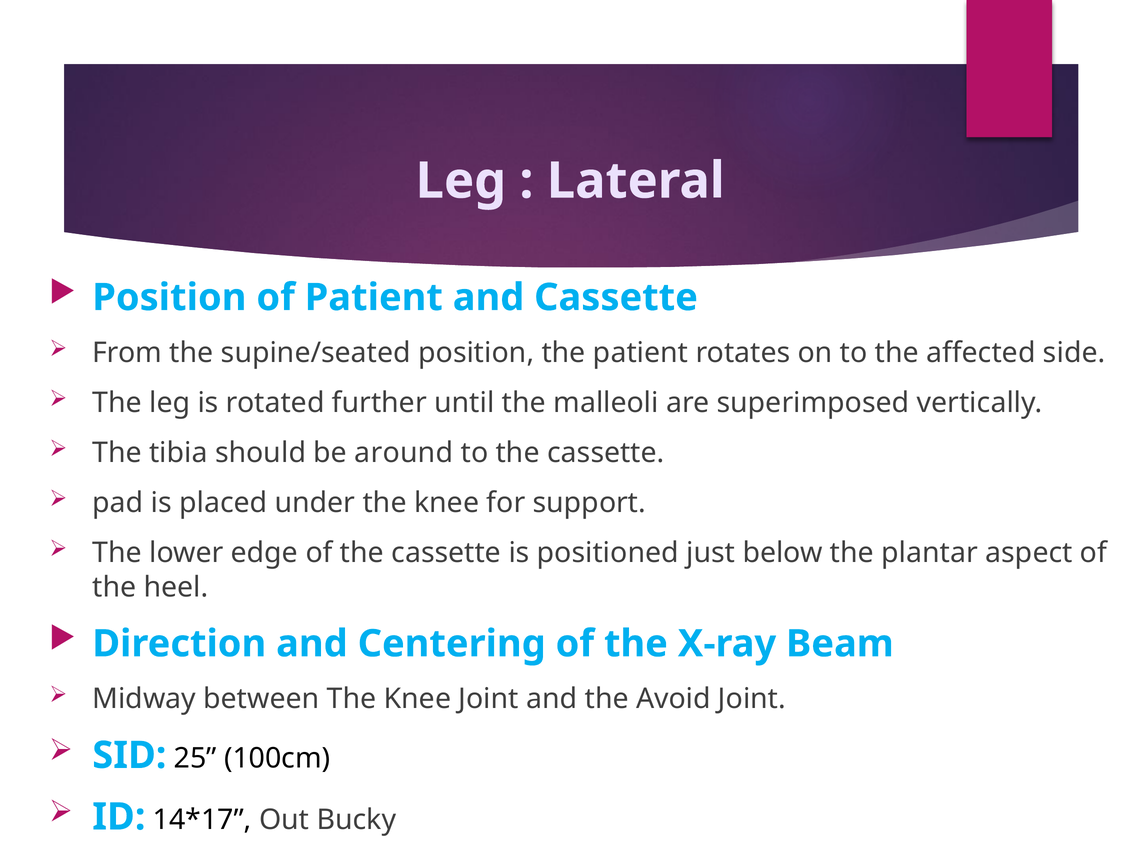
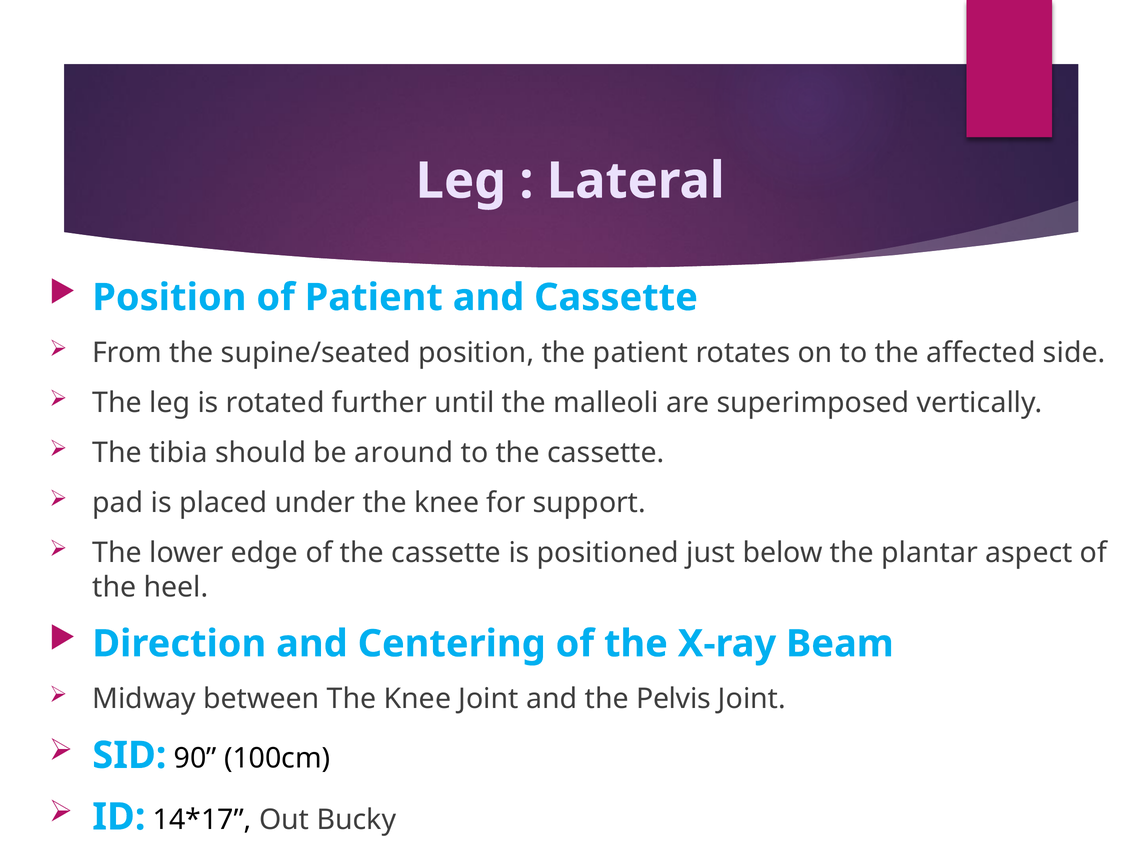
Avoid: Avoid -> Pelvis
25: 25 -> 90
